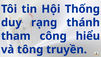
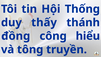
rạng: rạng -> thấy
tham: tham -> đồng
